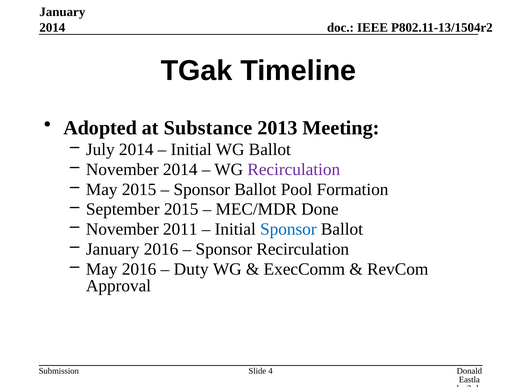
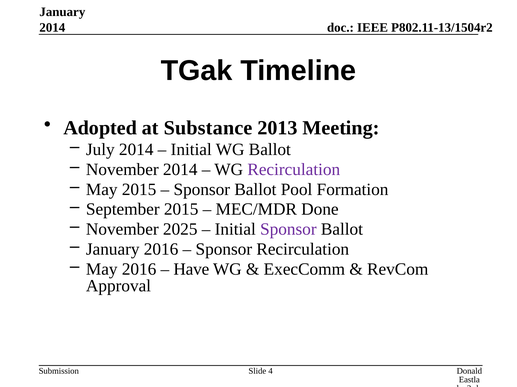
2011: 2011 -> 2025
Sponsor at (288, 230) colour: blue -> purple
Duty: Duty -> Have
